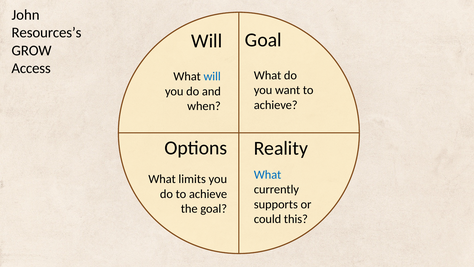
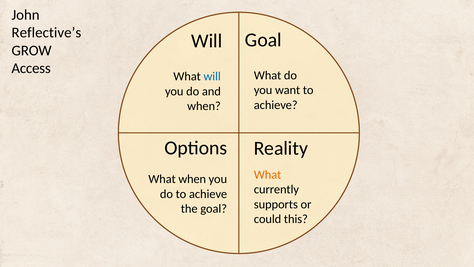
Resources’s: Resources’s -> Reflective’s
What at (268, 174) colour: blue -> orange
What limits: limits -> when
